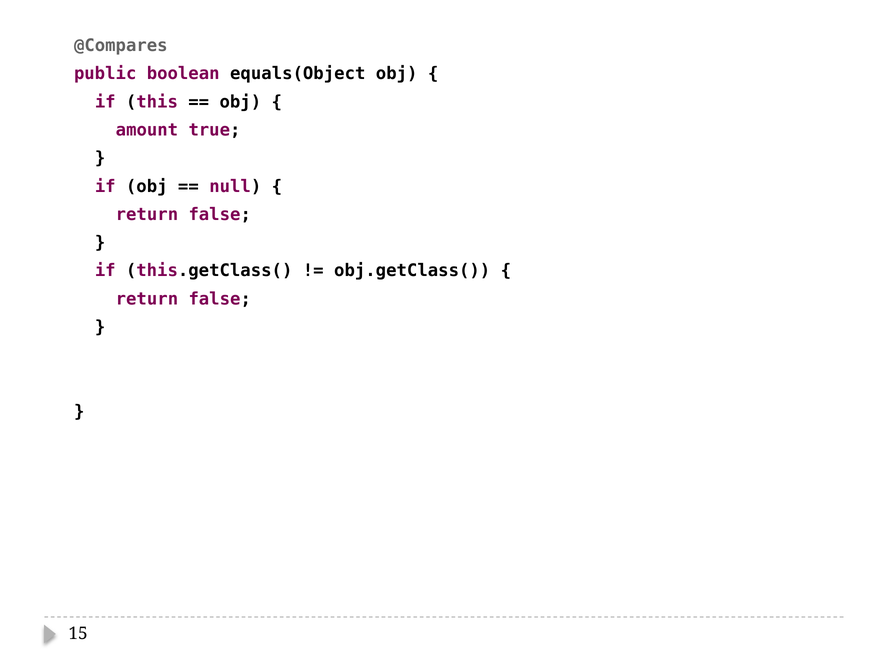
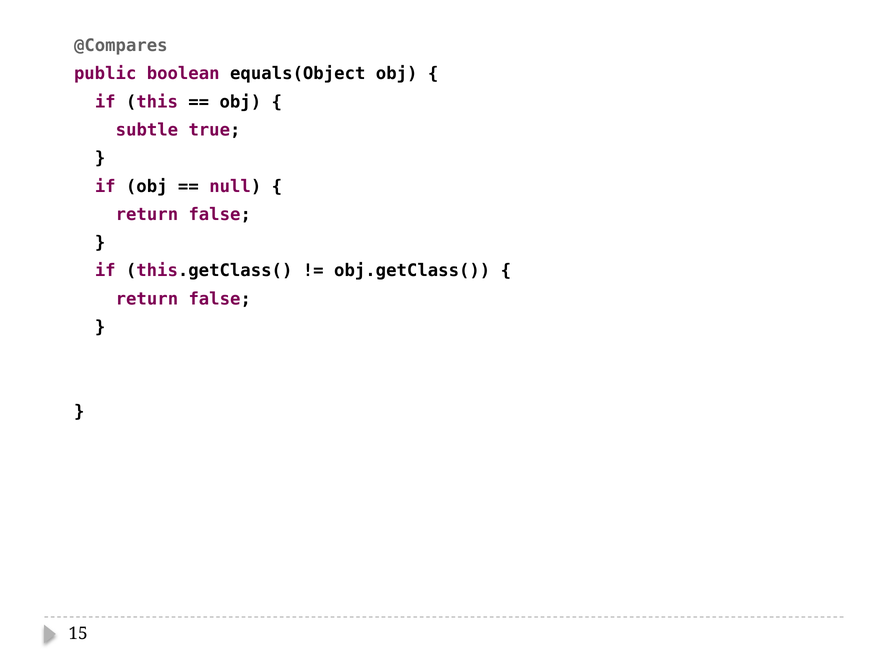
amount: amount -> subtle
